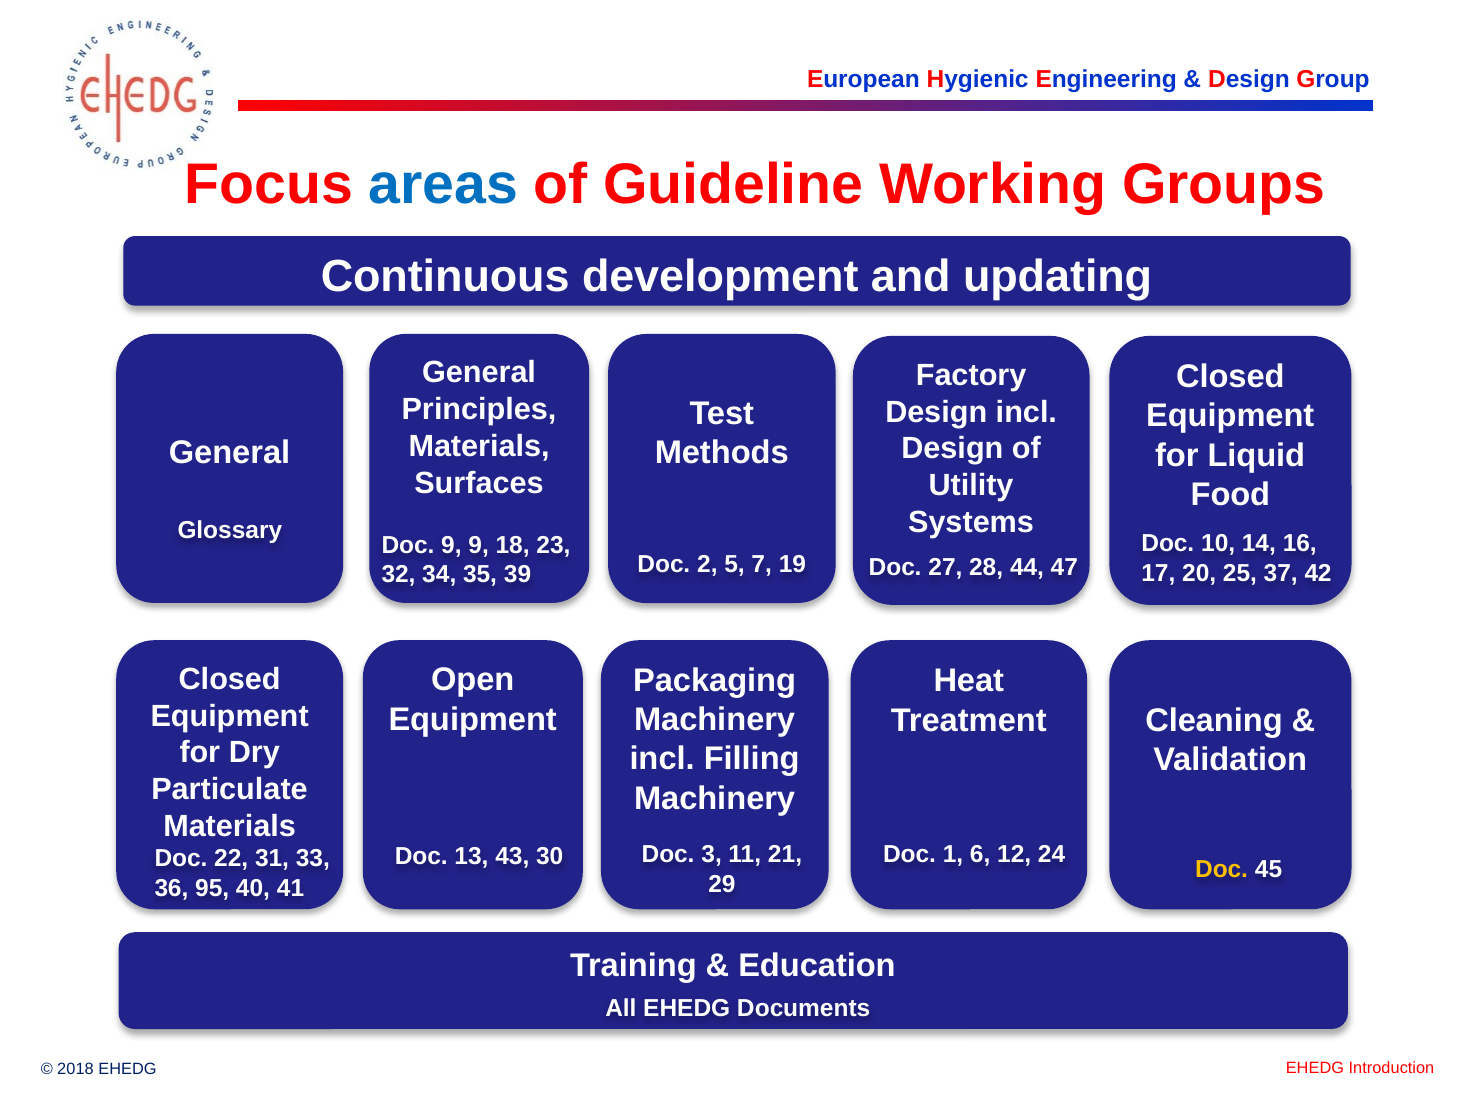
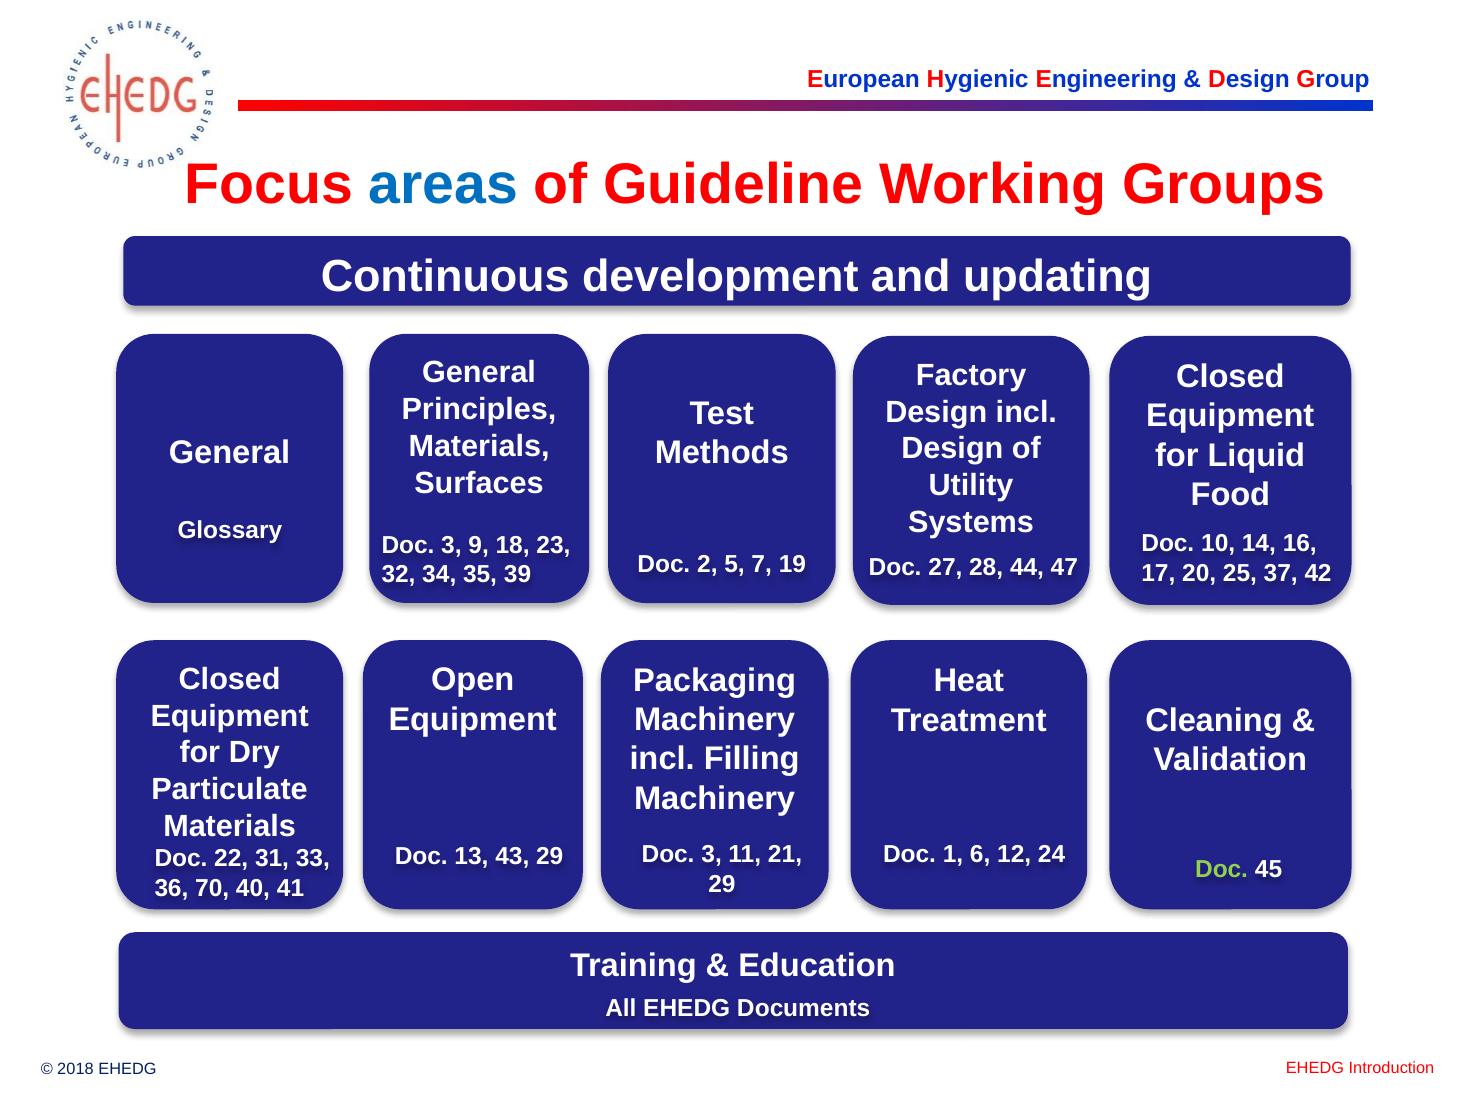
9 at (451, 545): 9 -> 3
43 30: 30 -> 29
Doc at (1222, 869) colour: yellow -> light green
95: 95 -> 70
